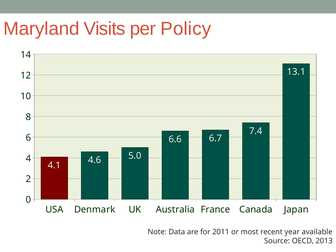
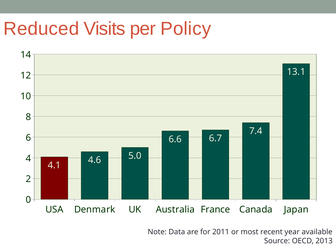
Maryland: Maryland -> Reduced
